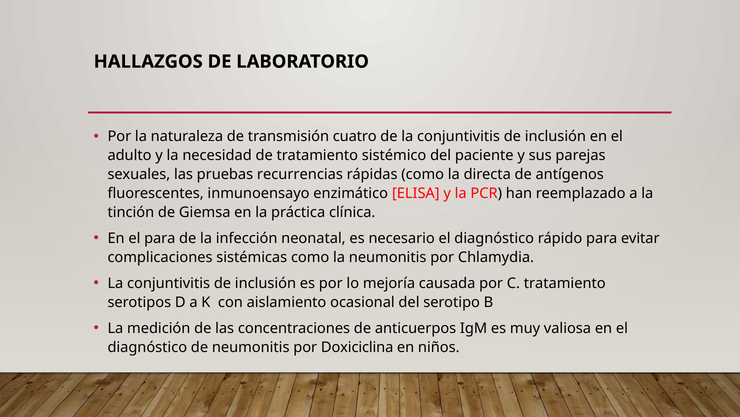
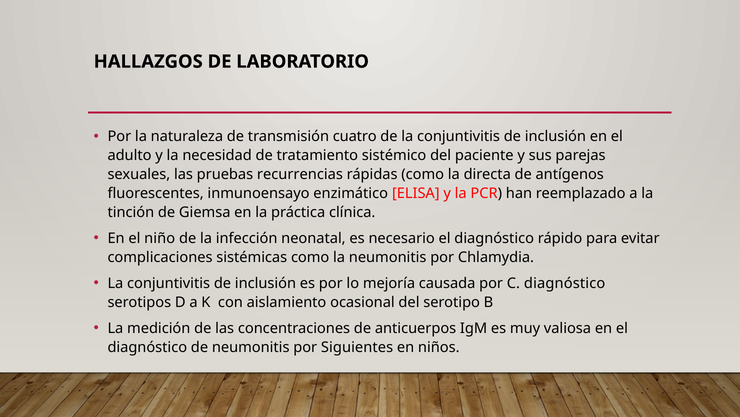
el para: para -> niño
C tratamiento: tratamiento -> diagnóstico
Doxiciclina: Doxiciclina -> Siguientes
